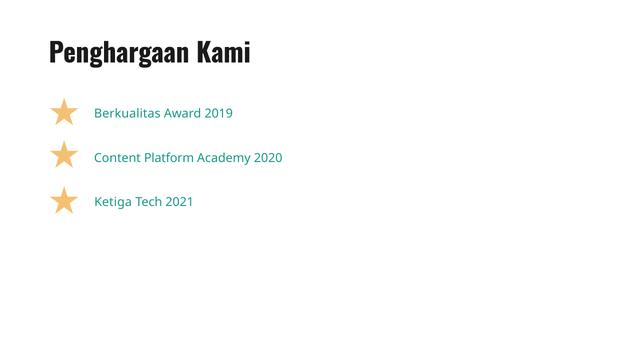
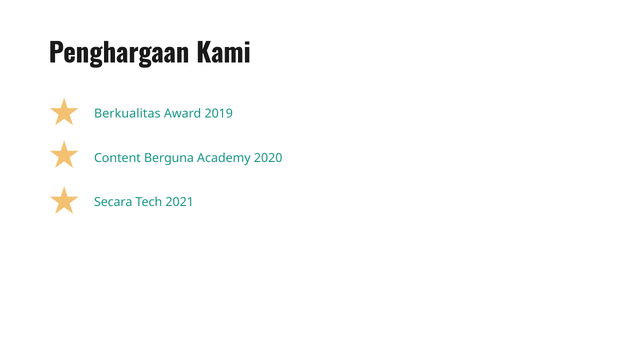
Platform: Platform -> Berguna
Ketiga: Ketiga -> Secara
